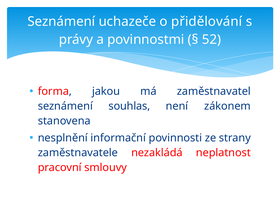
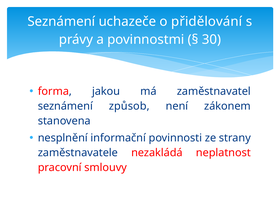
52: 52 -> 30
souhlas: souhlas -> způsob
